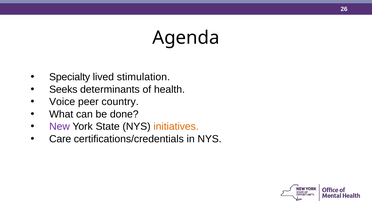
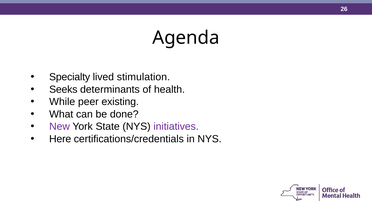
Voice: Voice -> While
country: country -> existing
initiatives colour: orange -> purple
Care: Care -> Here
